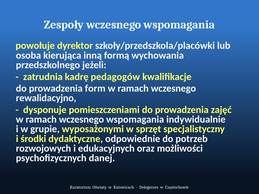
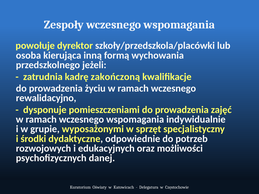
pedagogów: pedagogów -> zakończoną
form: form -> życiu
